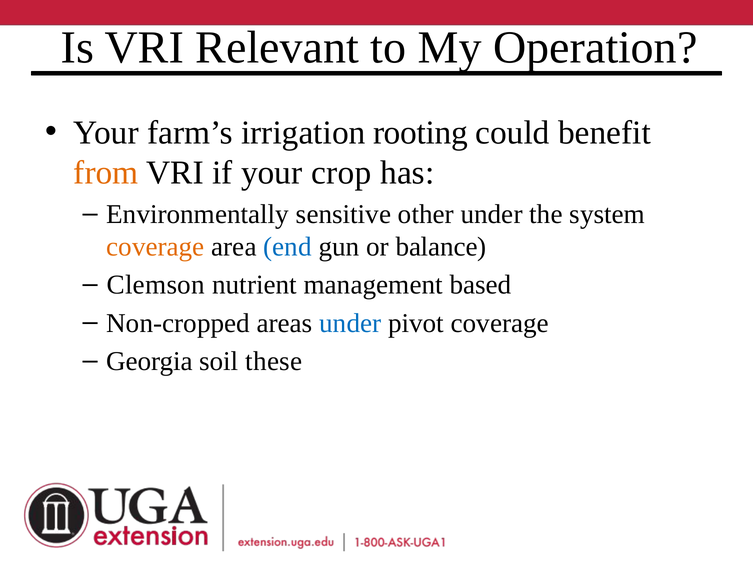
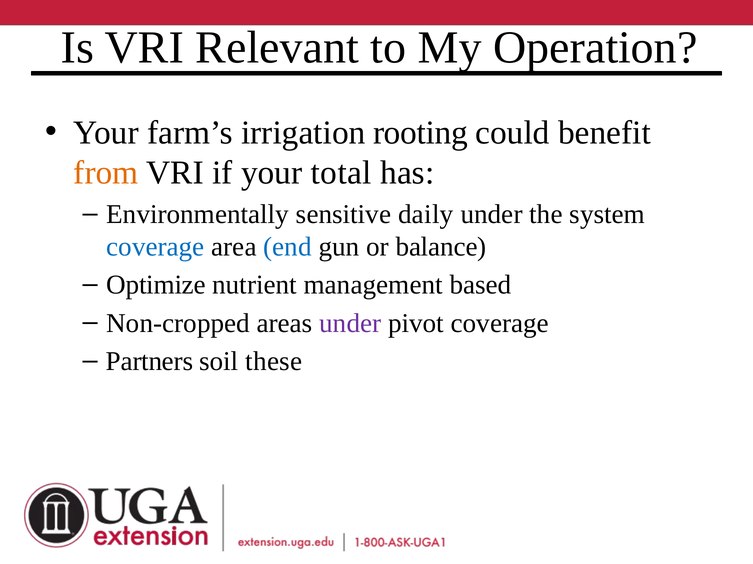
crop: crop -> total
other: other -> daily
coverage at (155, 247) colour: orange -> blue
Clemson: Clemson -> Optimize
under at (350, 323) colour: blue -> purple
Georgia: Georgia -> Partners
